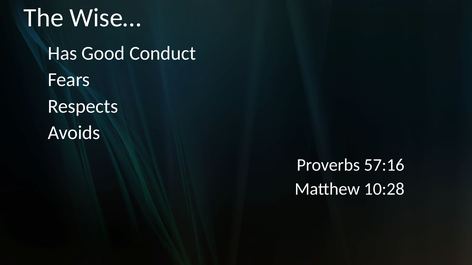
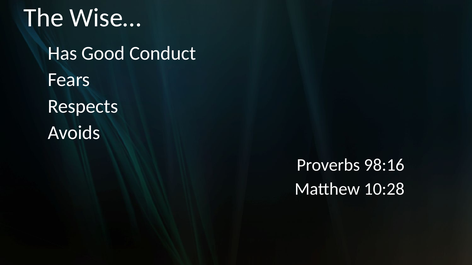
57:16: 57:16 -> 98:16
